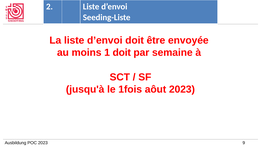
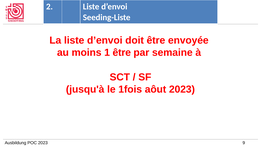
1 doit: doit -> être
